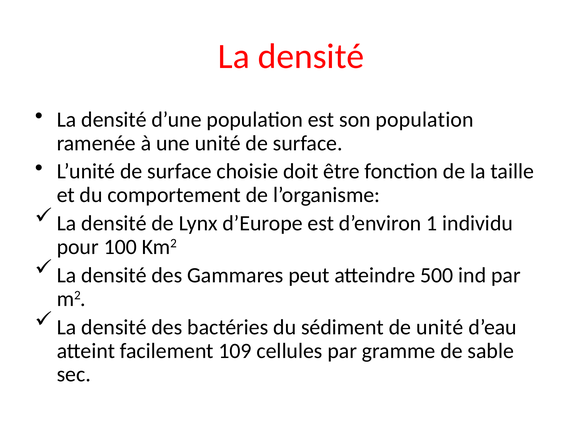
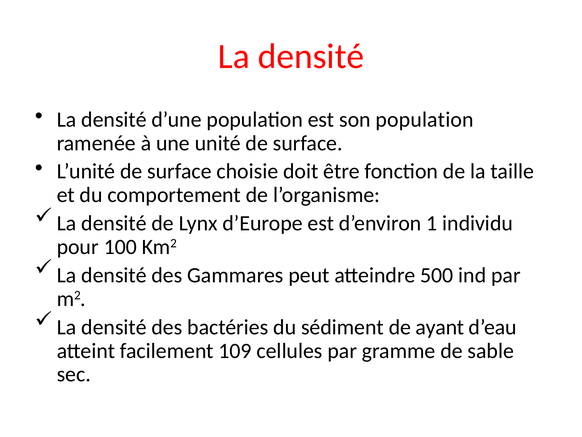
de unité: unité -> ayant
